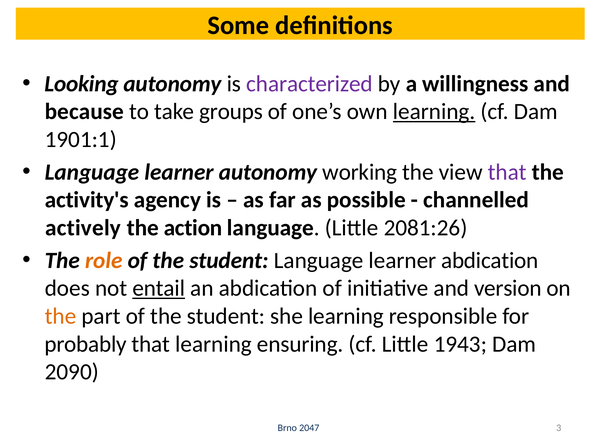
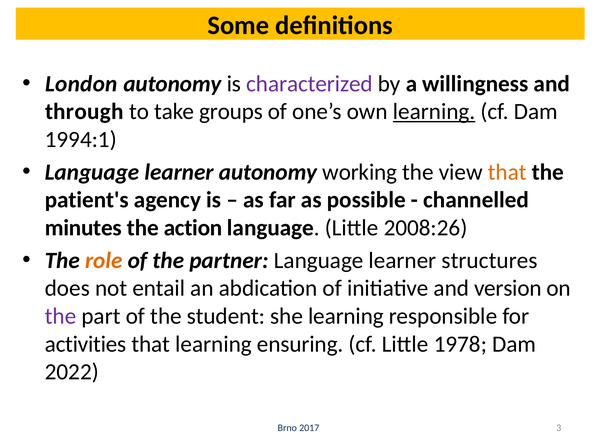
Looking: Looking -> London
because: because -> through
1901:1: 1901:1 -> 1994:1
that at (507, 172) colour: purple -> orange
activity's: activity's -> patient's
actively: actively -> minutes
2081:26: 2081:26 -> 2008:26
student at (229, 260): student -> partner
learner abdication: abdication -> structures
entail underline: present -> none
the at (61, 316) colour: orange -> purple
probably: probably -> activities
1943: 1943 -> 1978
2090: 2090 -> 2022
2047: 2047 -> 2017
